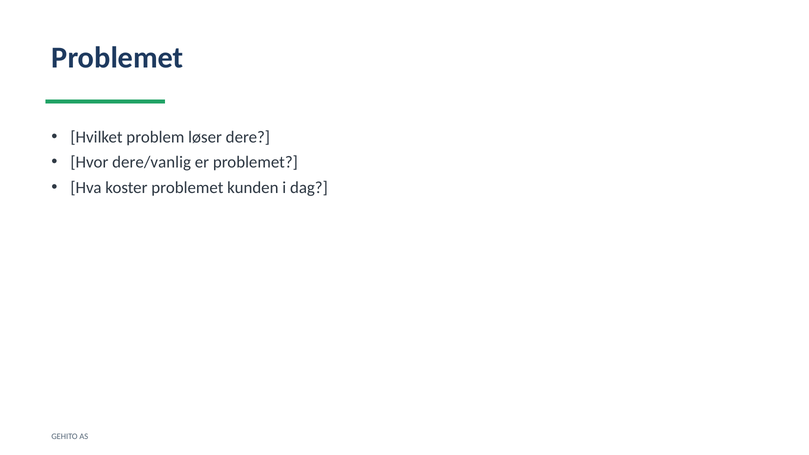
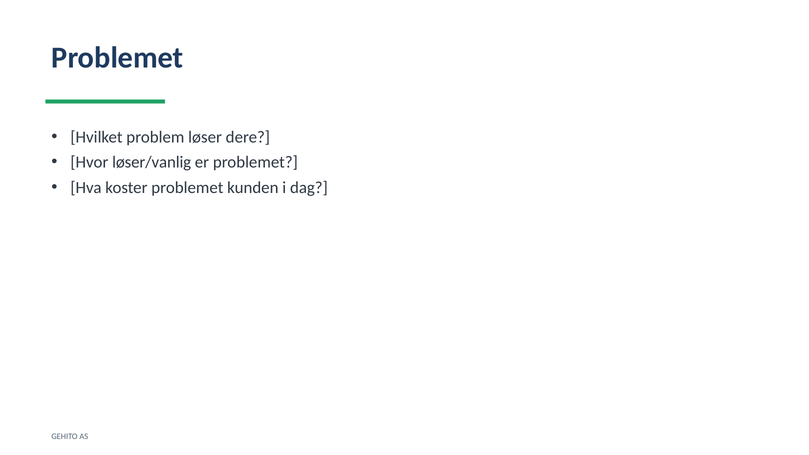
dere/vanlig: dere/vanlig -> løser/vanlig
